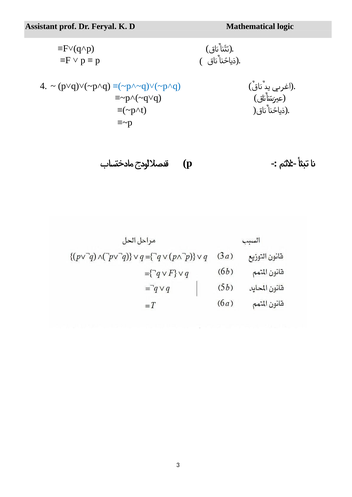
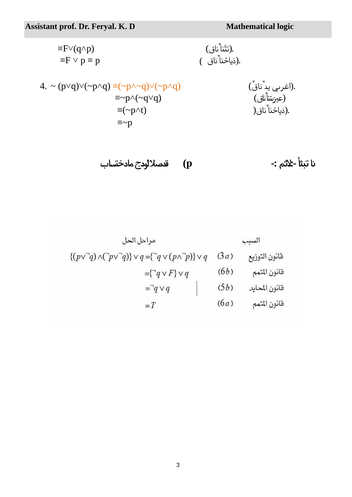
≡(~p˄~q)˅(~p˄q colour: blue -> orange
